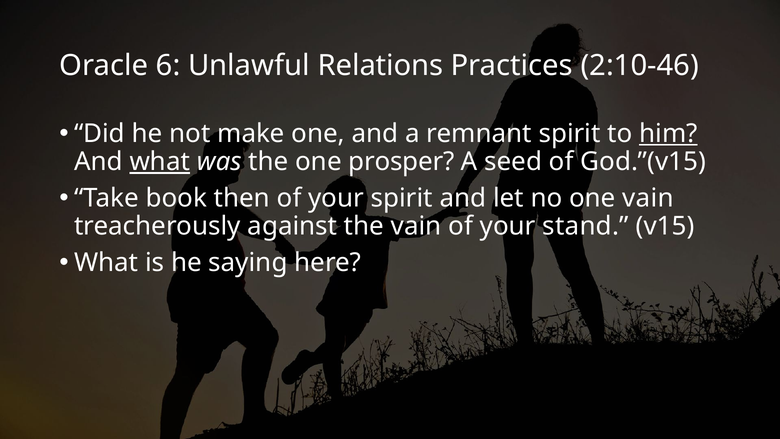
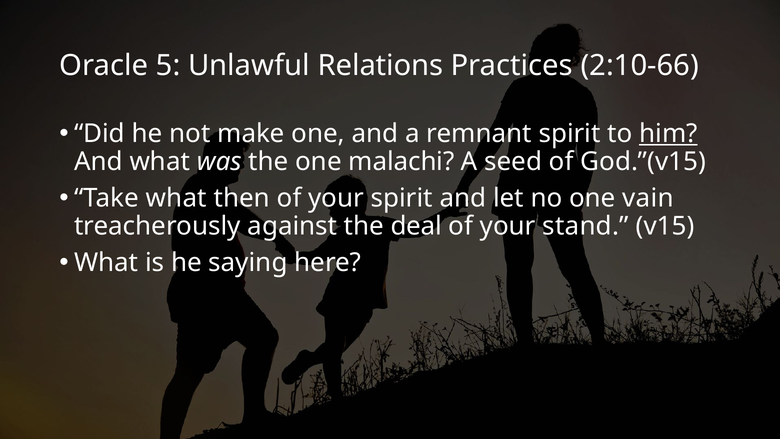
6: 6 -> 5
2:10-46: 2:10-46 -> 2:10-66
what at (160, 162) underline: present -> none
prosper: prosper -> malachi
Take book: book -> what
the vain: vain -> deal
